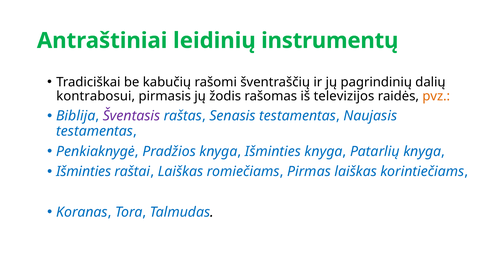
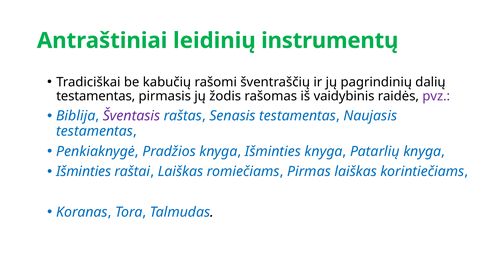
kontrabosui at (96, 96): kontrabosui -> testamentas
televizijos: televizijos -> vaidybinis
pvz colour: orange -> purple
